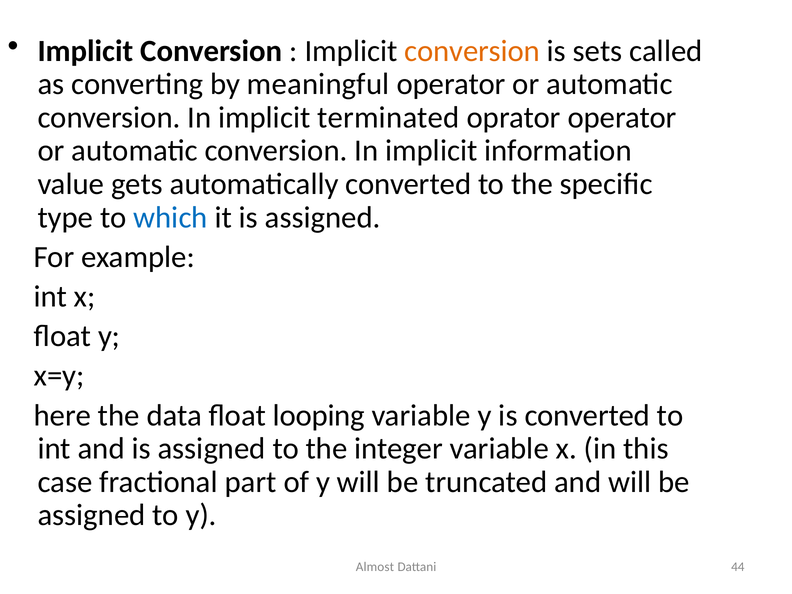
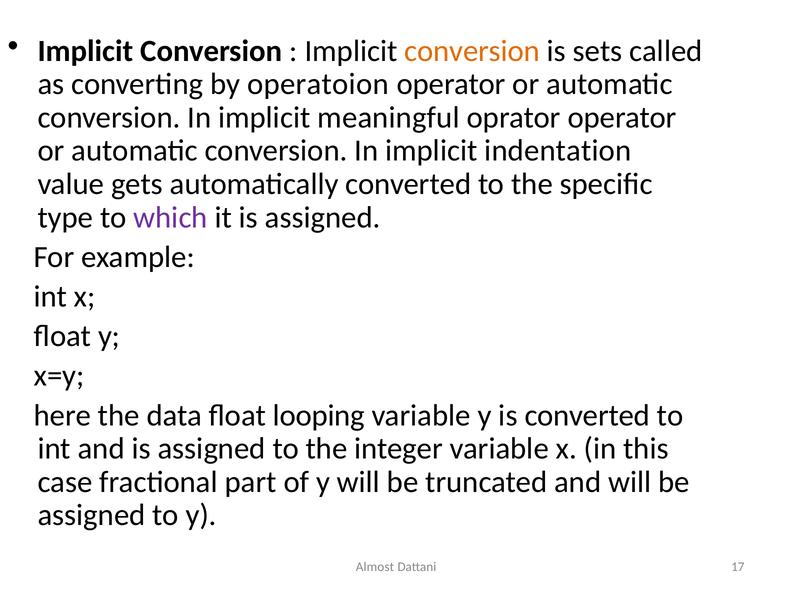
meaningful: meaningful -> operatoion
terminated: terminated -> meaningful
information: information -> indentation
which colour: blue -> purple
44: 44 -> 17
